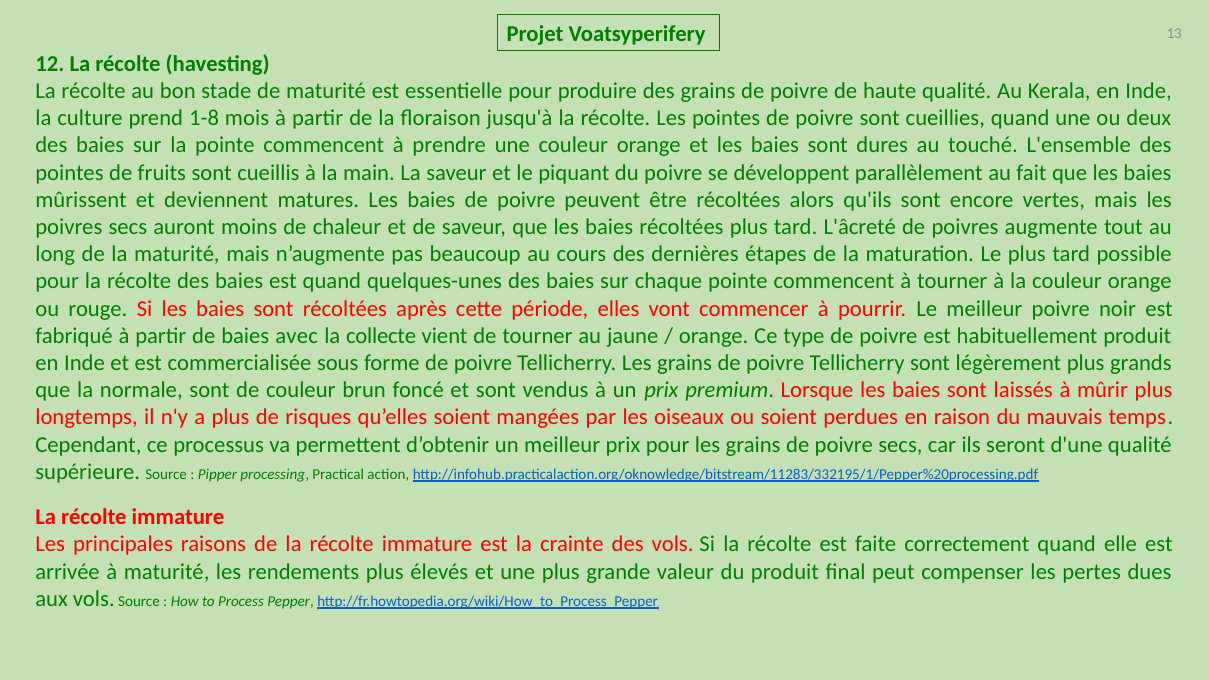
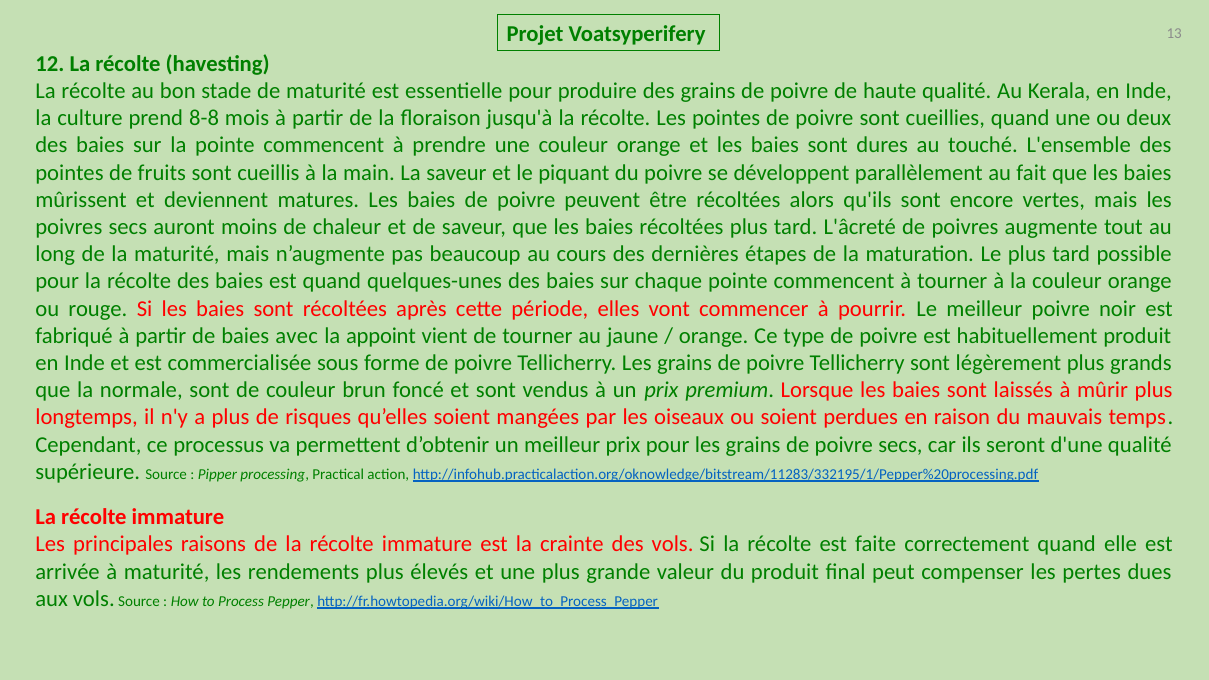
1-8: 1-8 -> 8-8
collecte: collecte -> appoint
